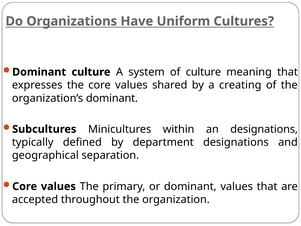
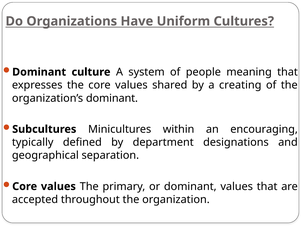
of culture: culture -> people
an designations: designations -> encouraging
